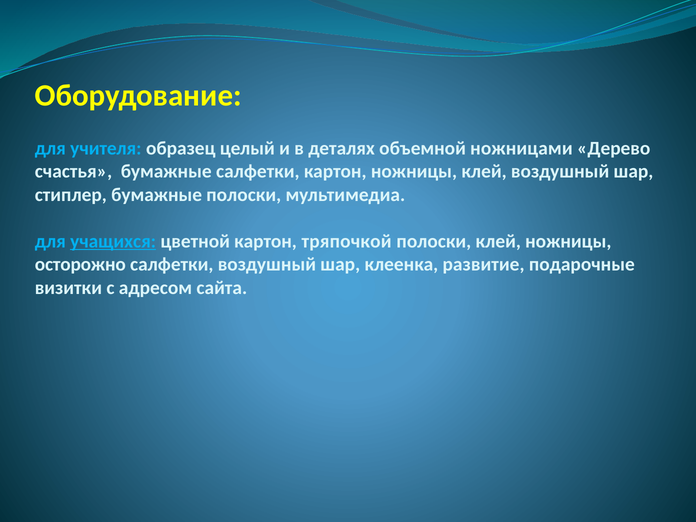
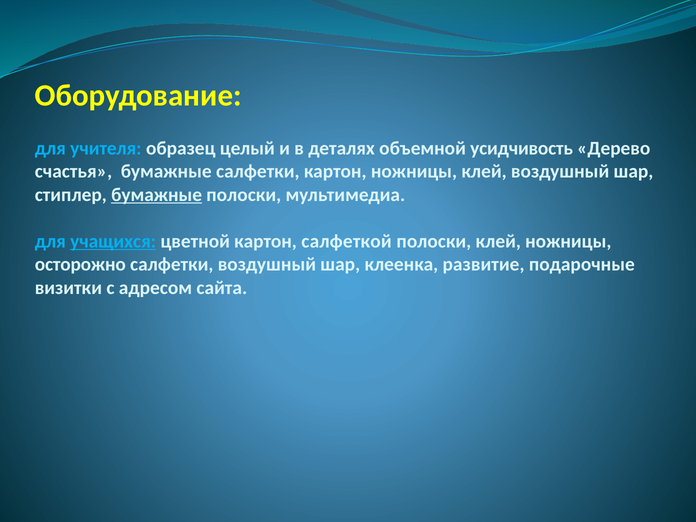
ножницами: ножницами -> усидчивость
бумажные at (157, 195) underline: none -> present
тряпочкой: тряпочкой -> салфеткой
